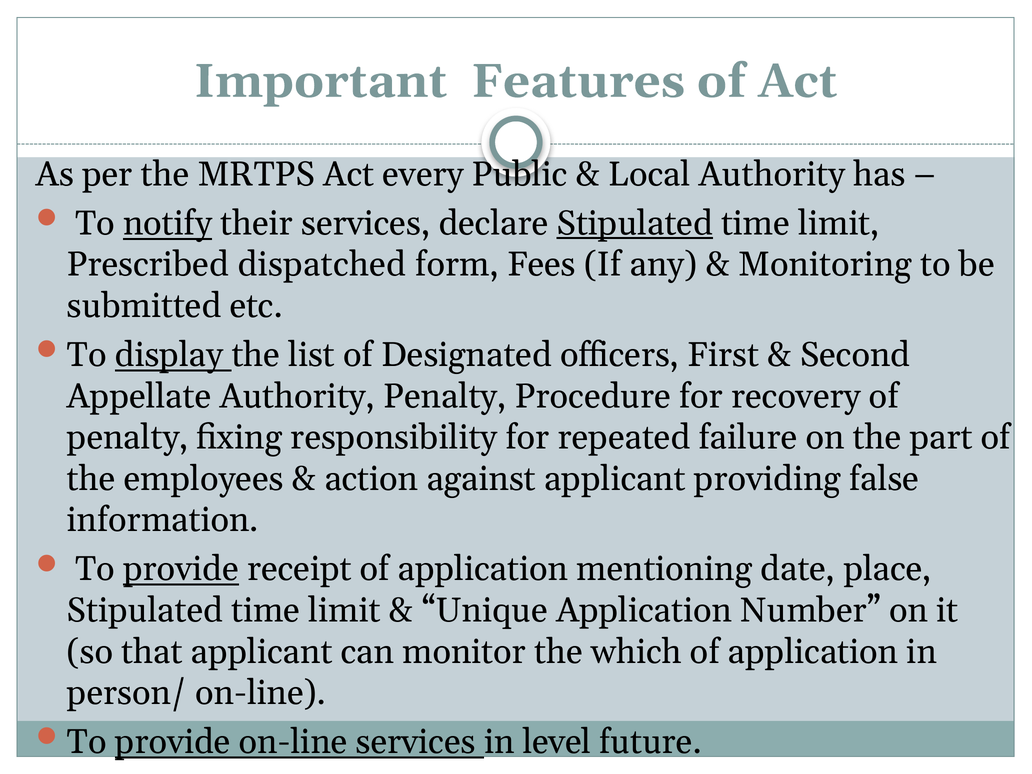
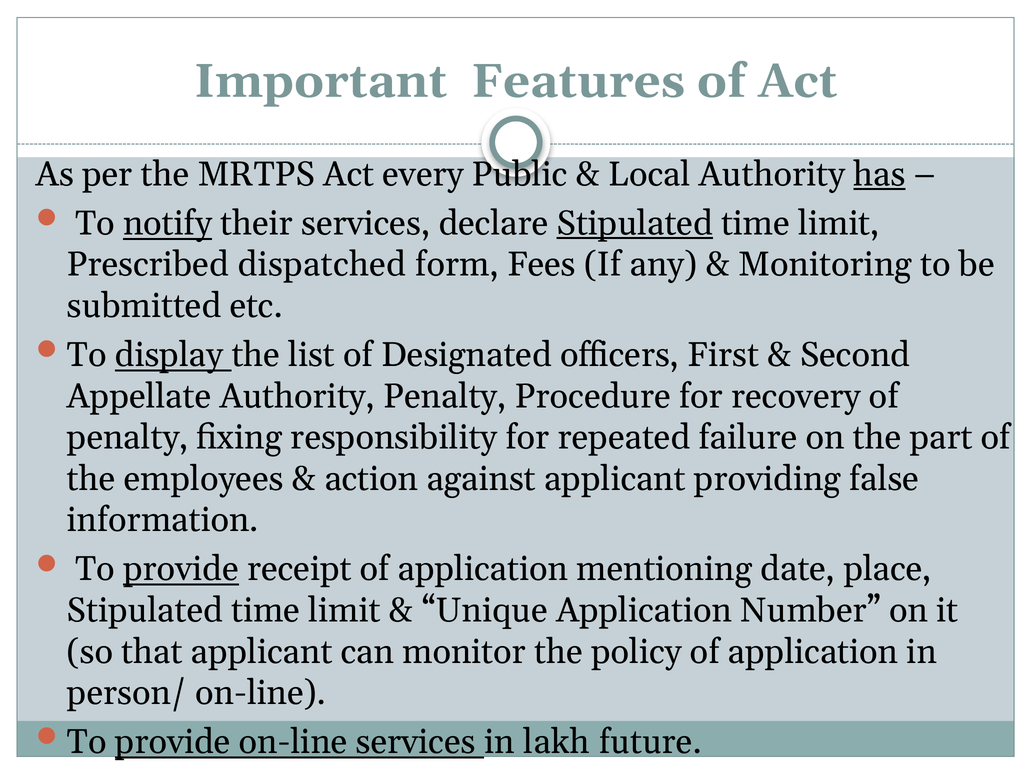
has underline: none -> present
which: which -> policy
level: level -> lakh
